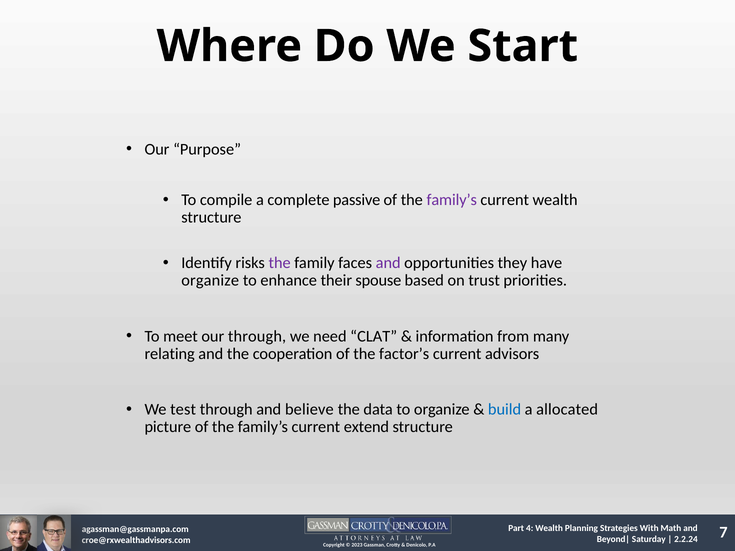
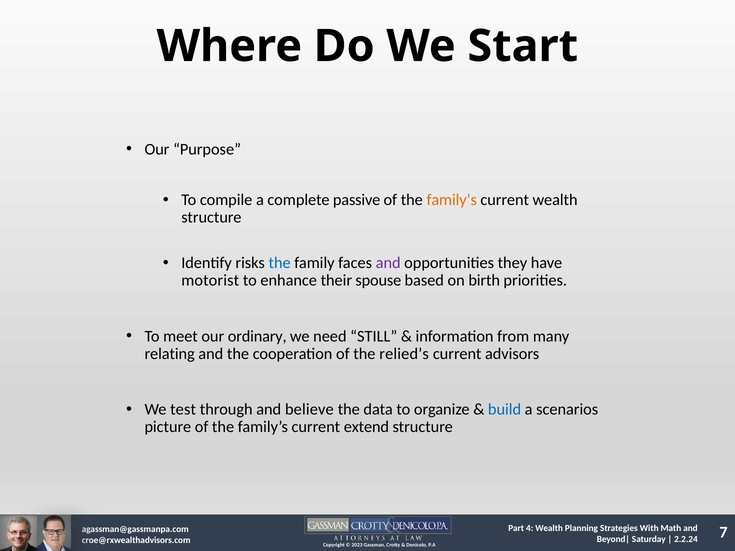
family’s at (452, 200) colour: purple -> orange
the at (280, 263) colour: purple -> blue
organize at (210, 281): organize -> motorist
trust: trust -> birth
our through: through -> ordinary
CLAT: CLAT -> STILL
factor’s: factor’s -> relied’s
allocated: allocated -> scenarios
